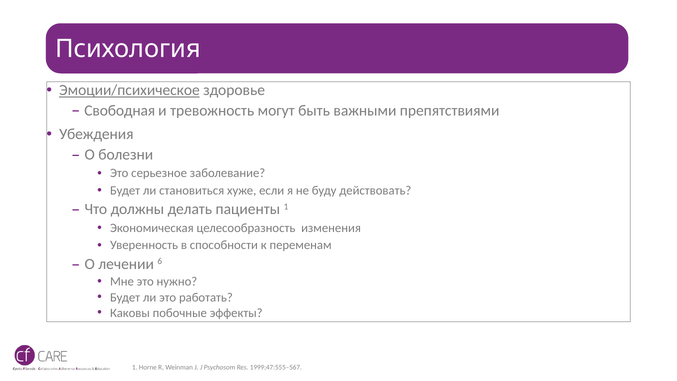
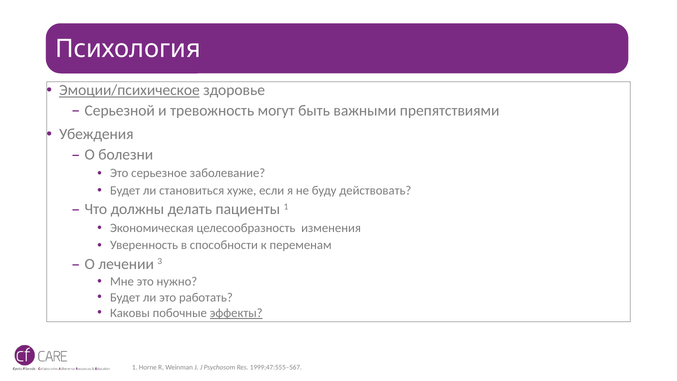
Свободная: Свободная -> Серьезной
6: 6 -> 3
эффекты underline: none -> present
